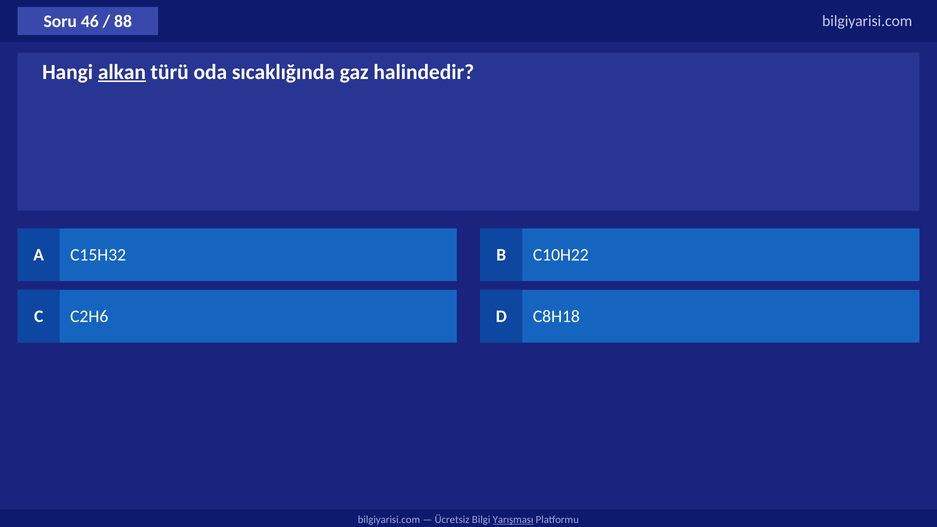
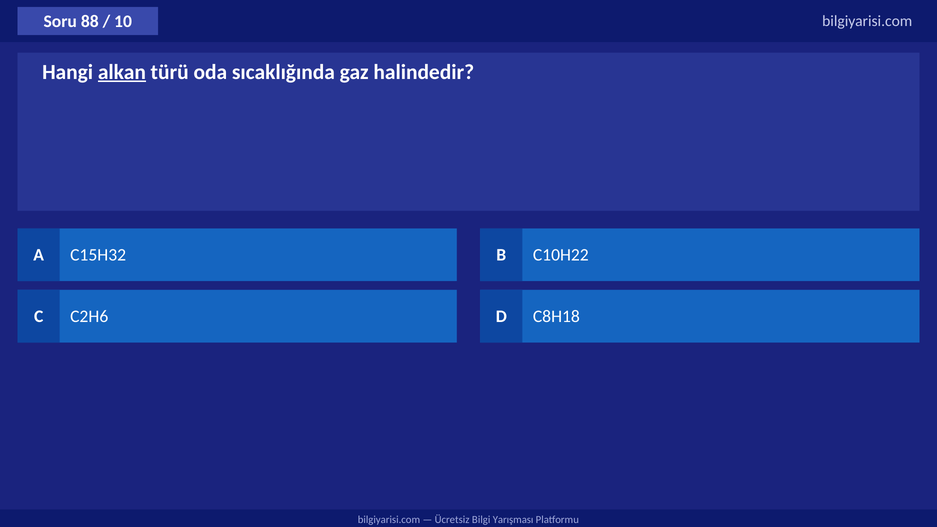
46: 46 -> 88
88: 88 -> 10
Yarışması underline: present -> none
